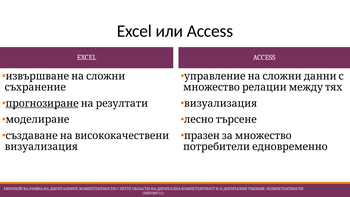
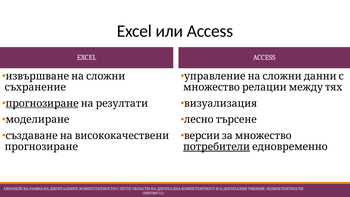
празен: празен -> версии
визуализация at (41, 147): визуализация -> прогнозиране
потребители underline: none -> present
